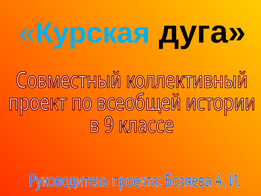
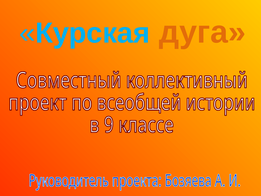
дуга colour: black -> orange
